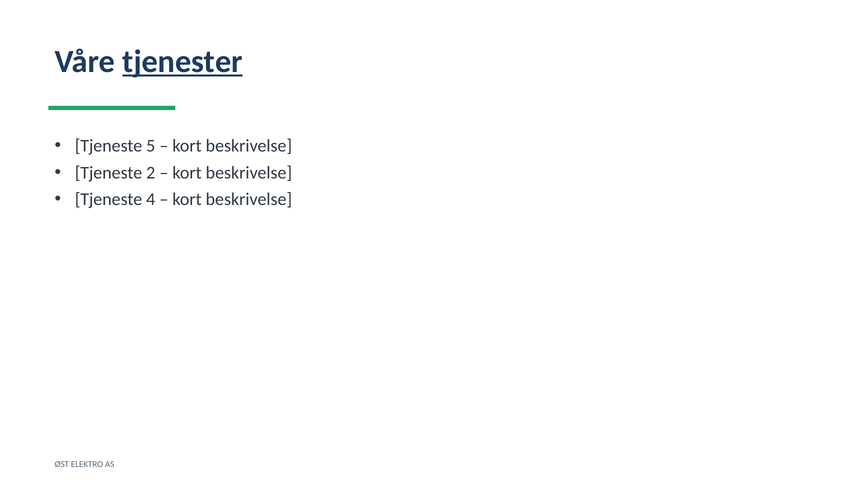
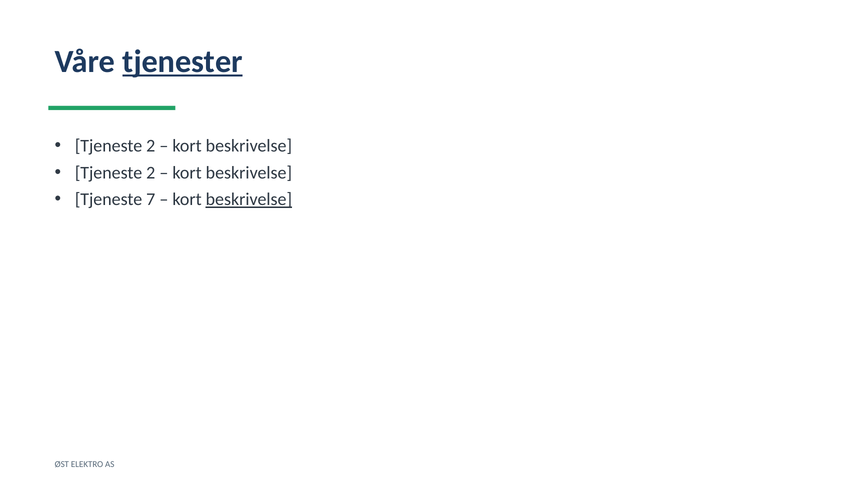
5 at (151, 146): 5 -> 2
4: 4 -> 7
beskrivelse at (249, 199) underline: none -> present
